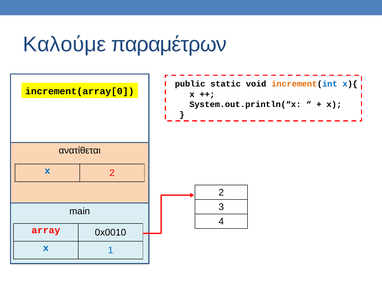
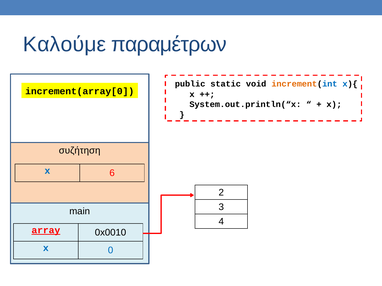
ανατίθεται: ανατίθεται -> συζήτηση
x 2: 2 -> 6
array underline: none -> present
1: 1 -> 0
